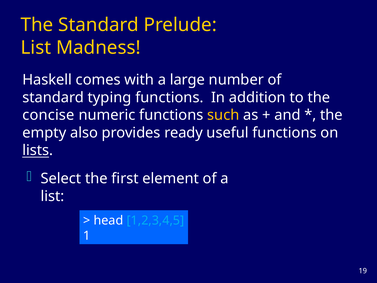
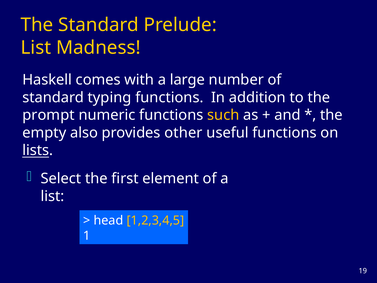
concise: concise -> prompt
ready: ready -> other
1,2,3,4,5 colour: light blue -> yellow
